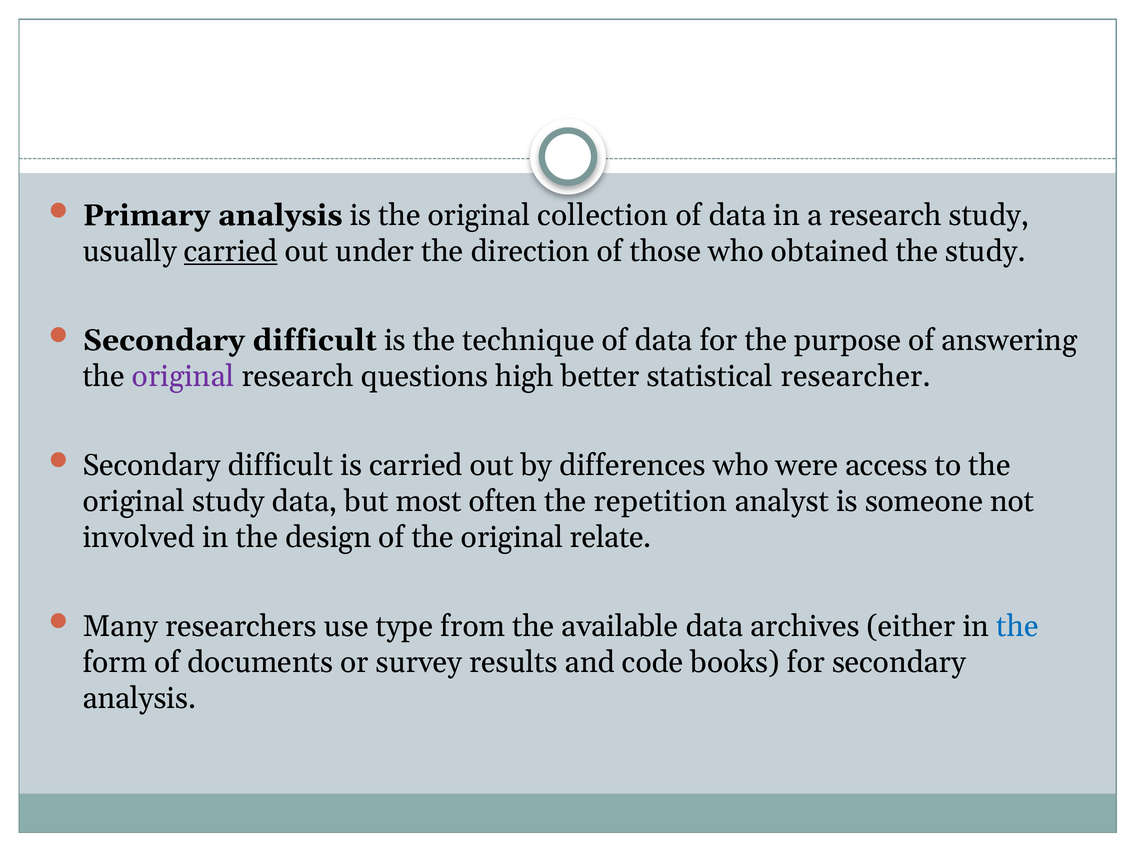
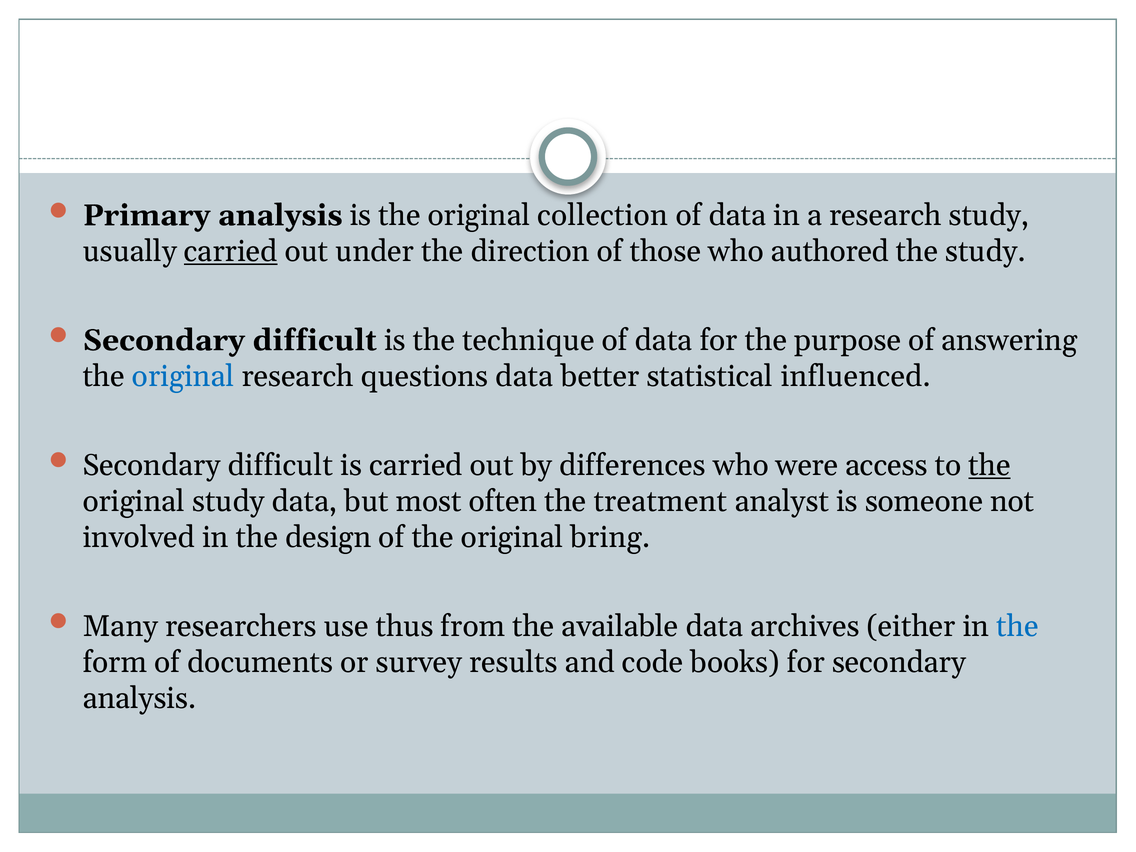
obtained: obtained -> authored
original at (183, 376) colour: purple -> blue
questions high: high -> data
researcher: researcher -> influenced
the at (989, 465) underline: none -> present
repetition: repetition -> treatment
relate: relate -> bring
type: type -> thus
